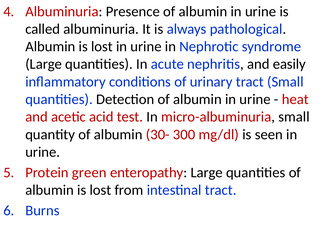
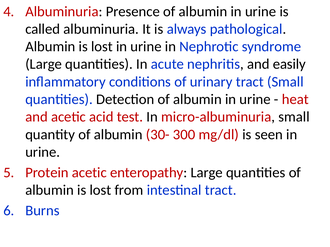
Protein green: green -> acetic
